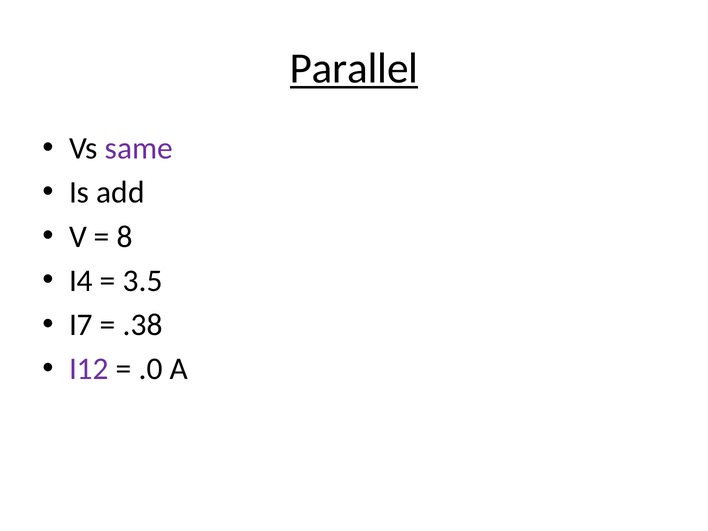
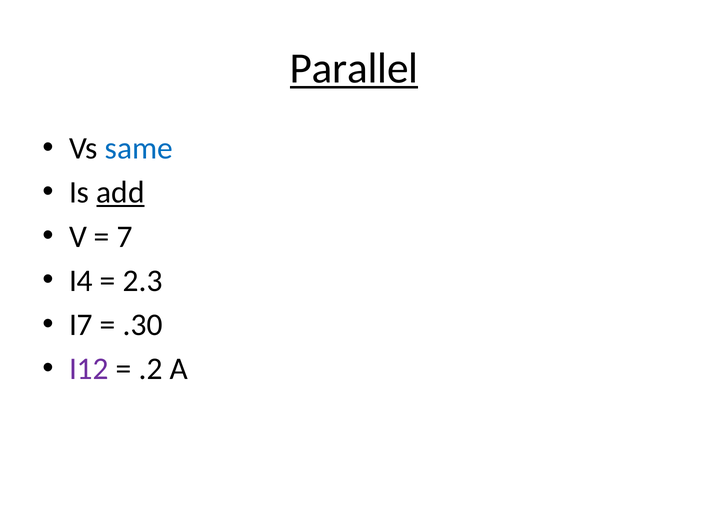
same colour: purple -> blue
add underline: none -> present
8: 8 -> 7
3.5: 3.5 -> 2.3
.38: .38 -> .30
.0: .0 -> .2
